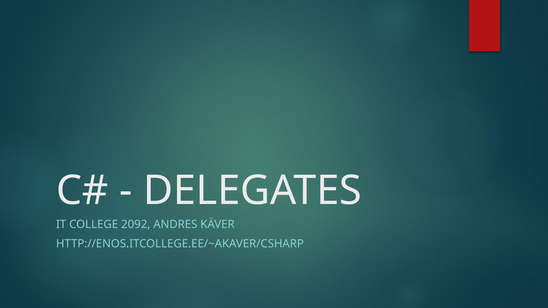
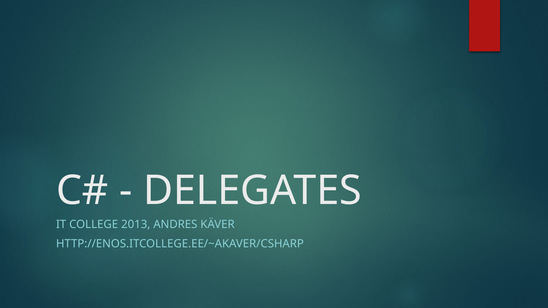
2092: 2092 -> 2013
